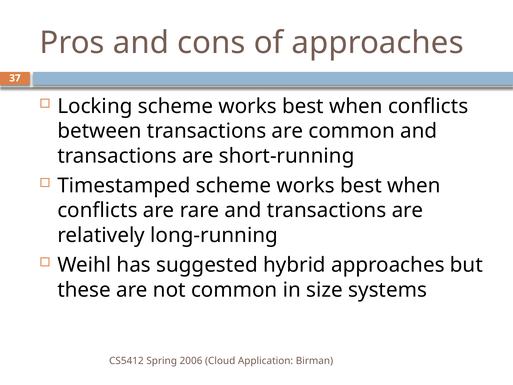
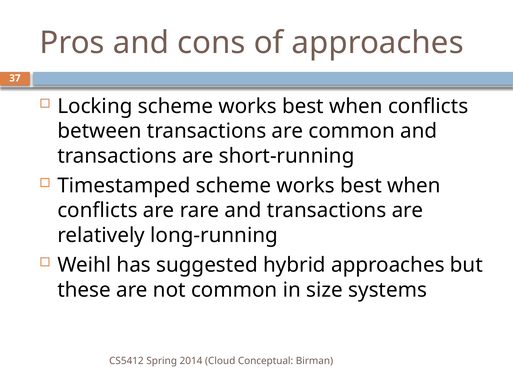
2006: 2006 -> 2014
Application: Application -> Conceptual
